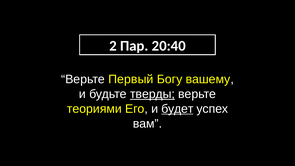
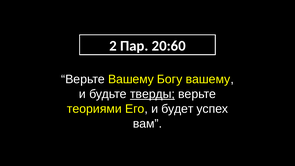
20:40: 20:40 -> 20:60
Верьте Первый: Первый -> Вашему
будет underline: present -> none
